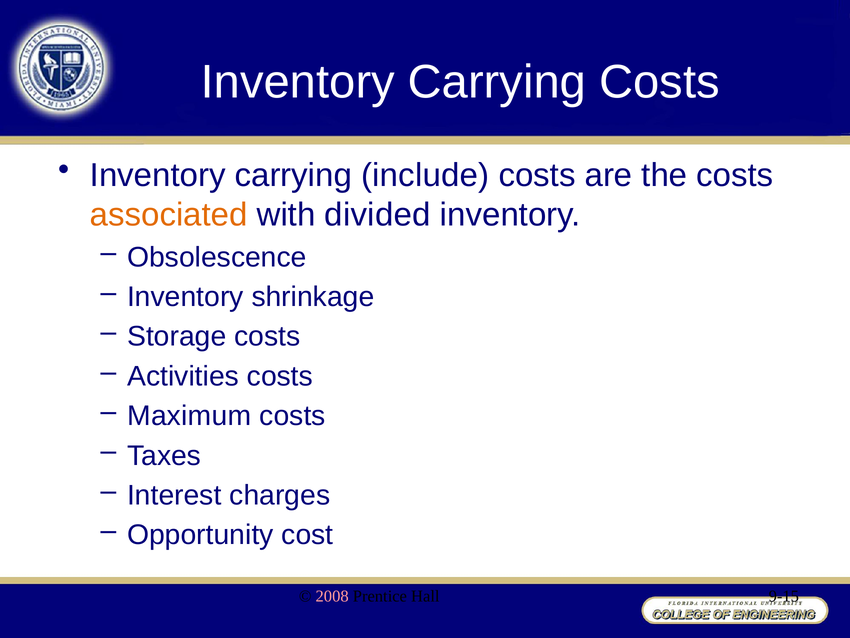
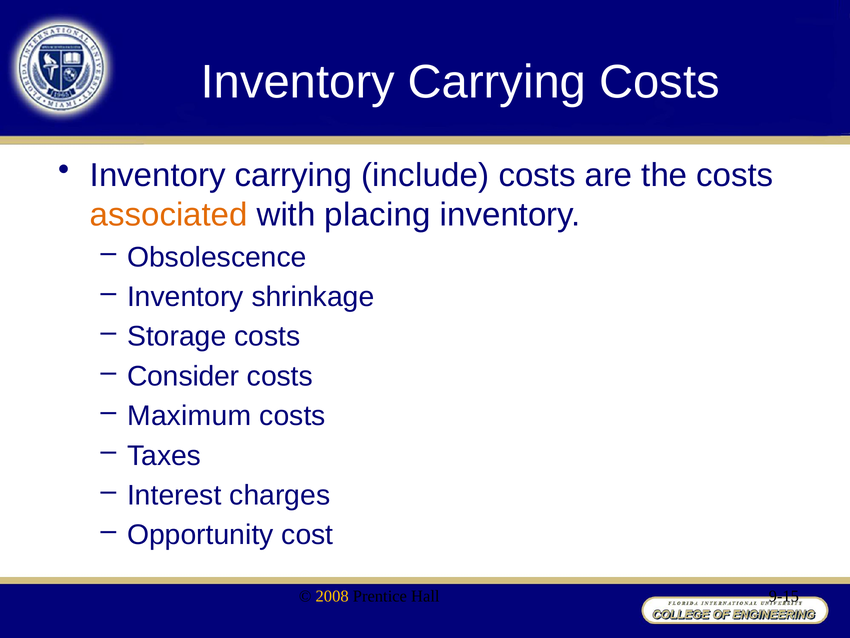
divided: divided -> placing
Activities: Activities -> Consider
2008 colour: pink -> yellow
